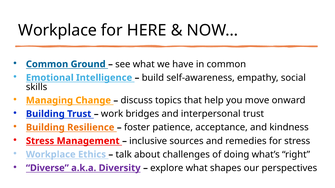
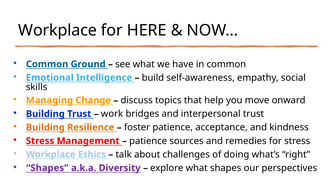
inclusive at (148, 141): inclusive -> patience
Diverse at (47, 168): Diverse -> Shapes
